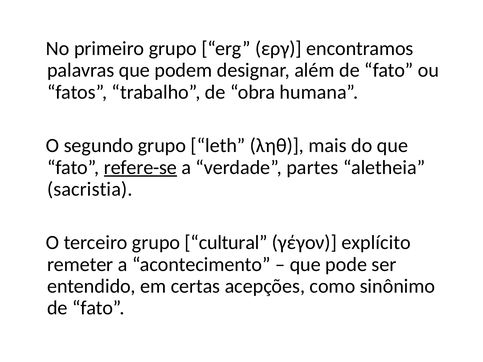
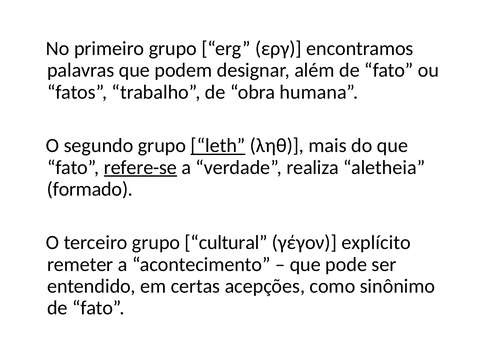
leth underline: none -> present
partes: partes -> realiza
sacristia: sacristia -> formado
